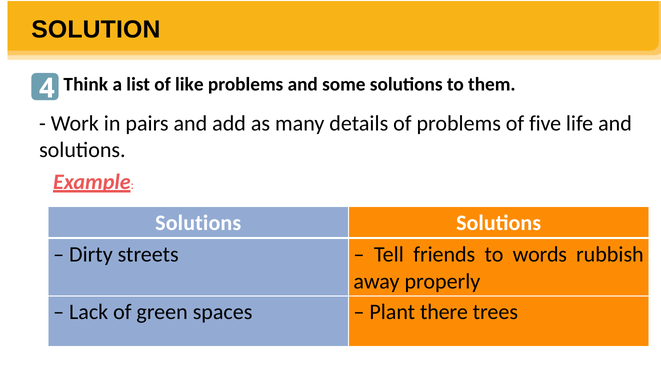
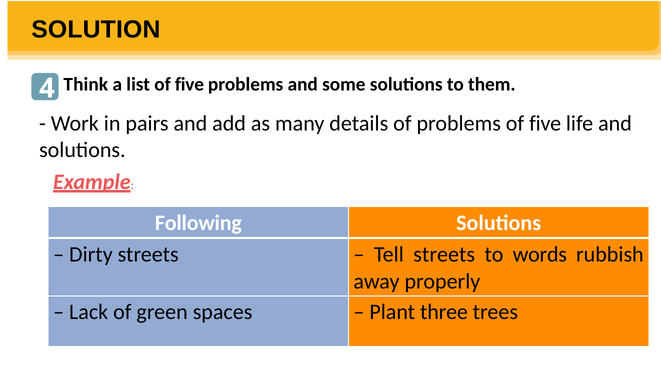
list of like: like -> five
Solutions at (198, 223): Solutions -> Following
Tell friends: friends -> streets
there: there -> three
